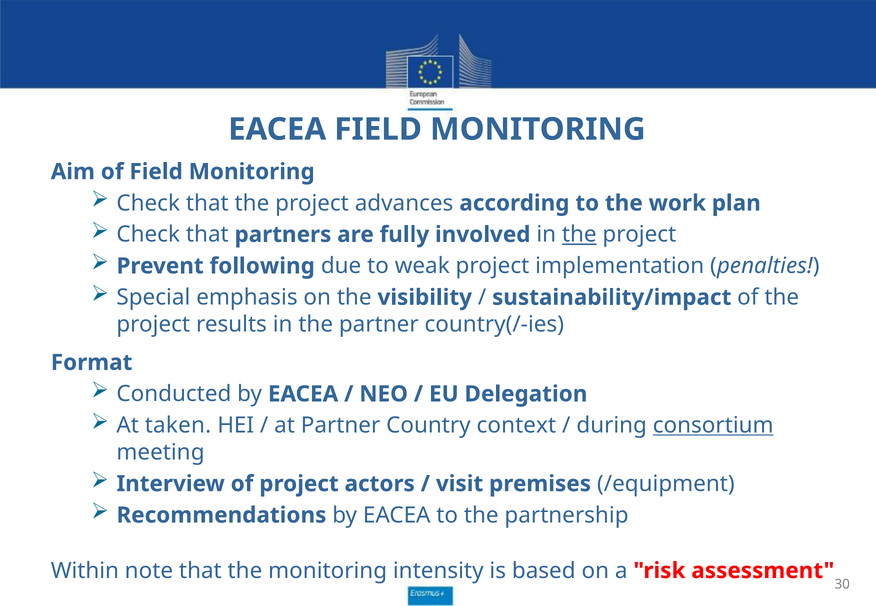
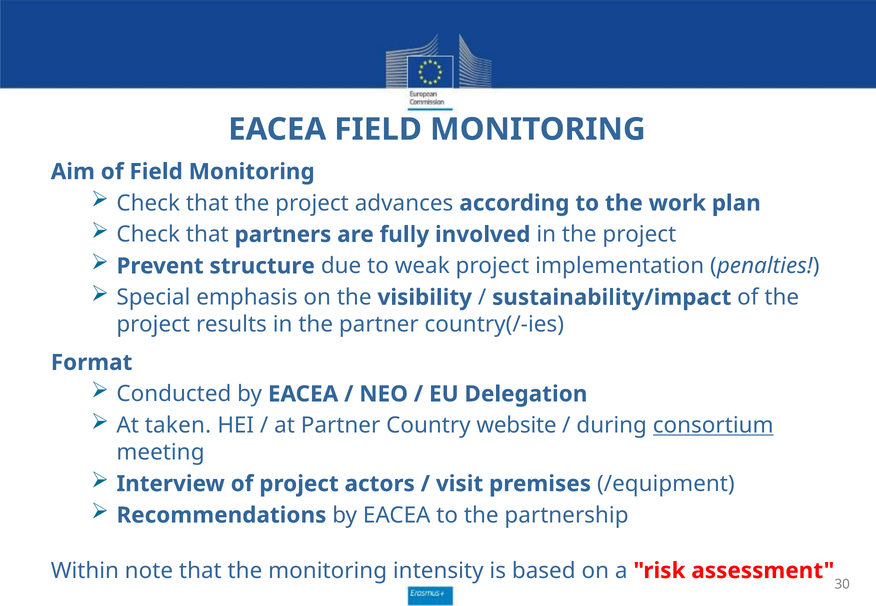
the at (579, 235) underline: present -> none
following: following -> structure
context: context -> website
